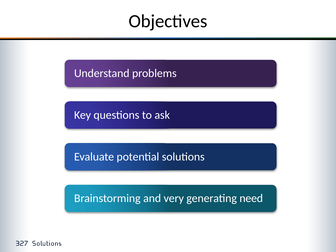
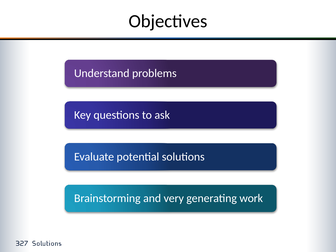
need: need -> work
